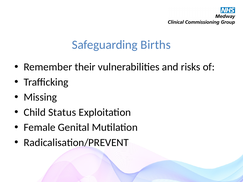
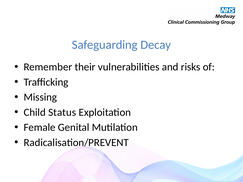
Births: Births -> Decay
